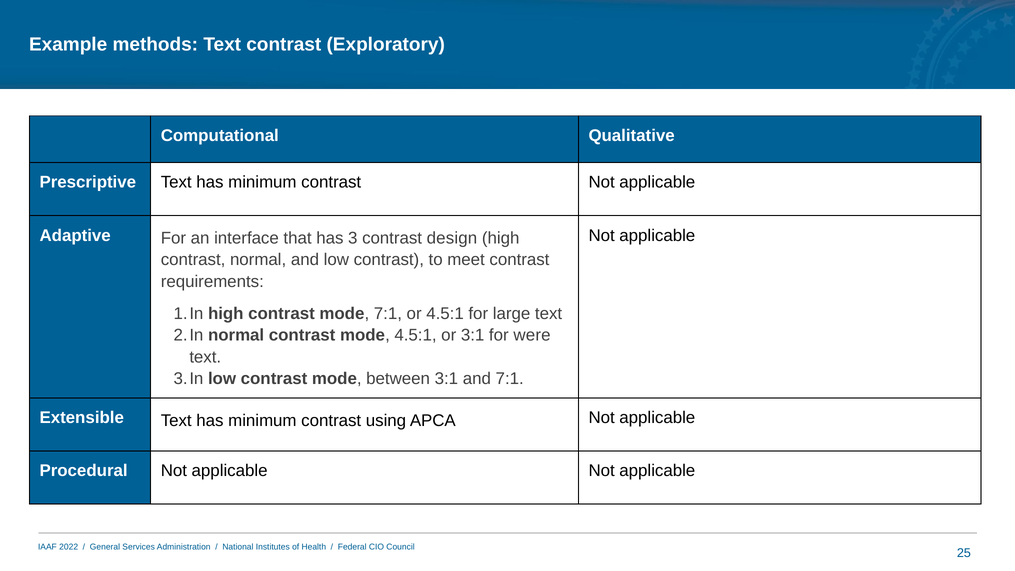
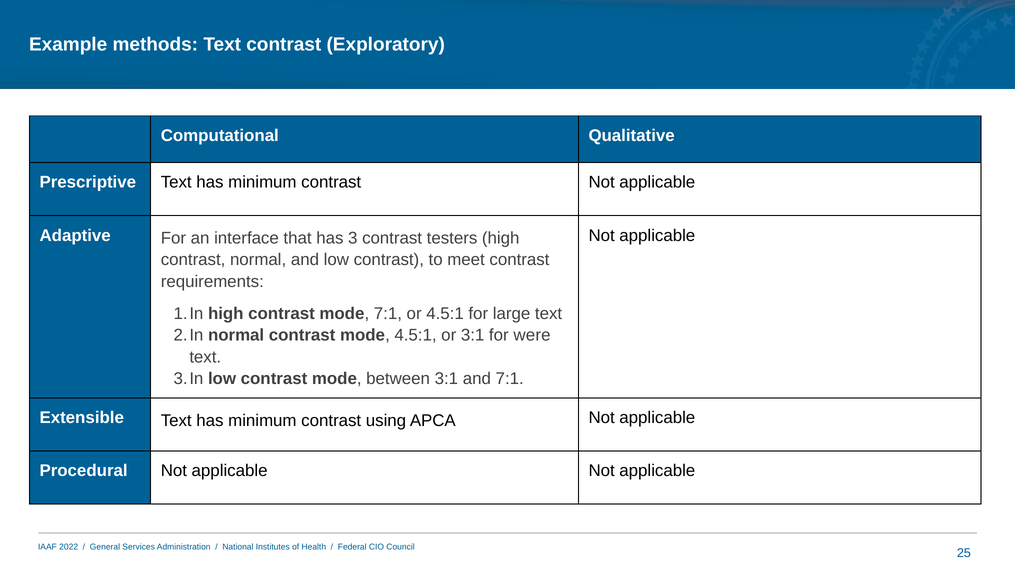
design: design -> testers
